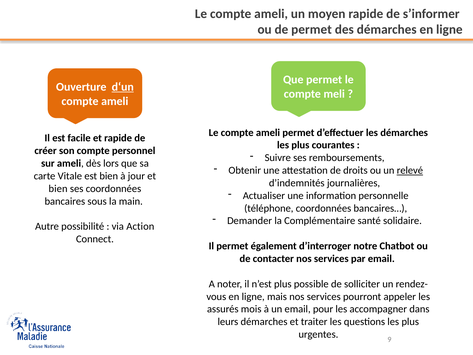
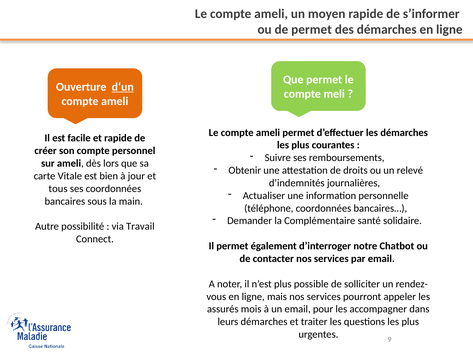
relevé underline: present -> none
bien at (58, 189): bien -> tous
Action: Action -> Travail
